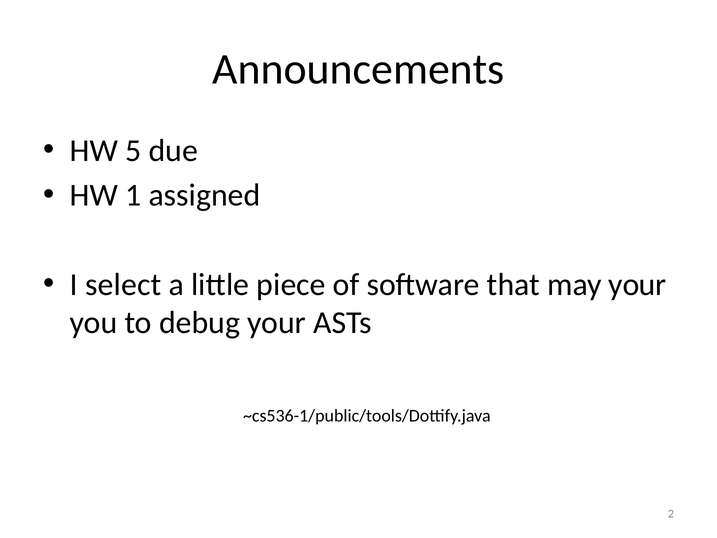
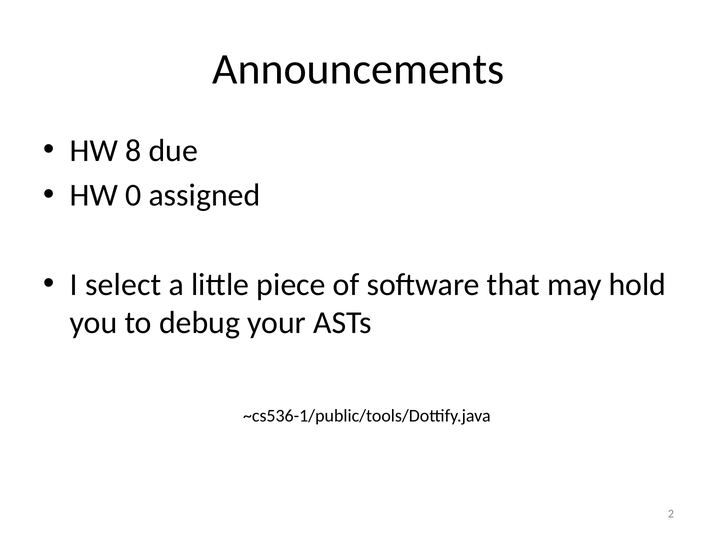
5: 5 -> 8
1: 1 -> 0
may your: your -> hold
